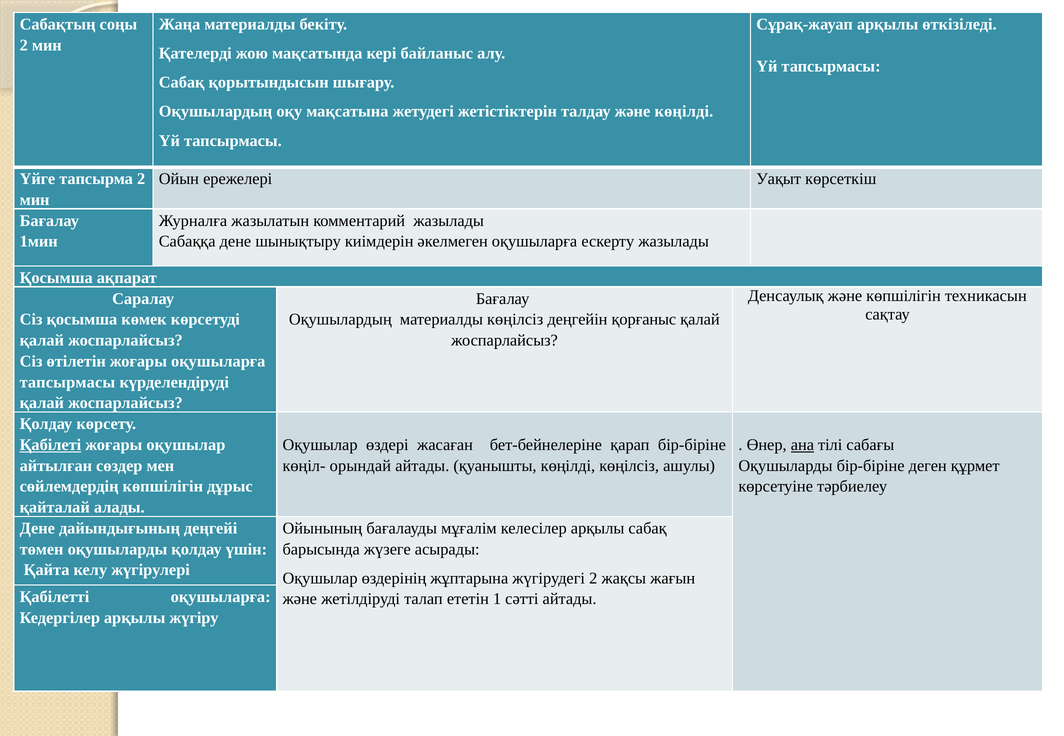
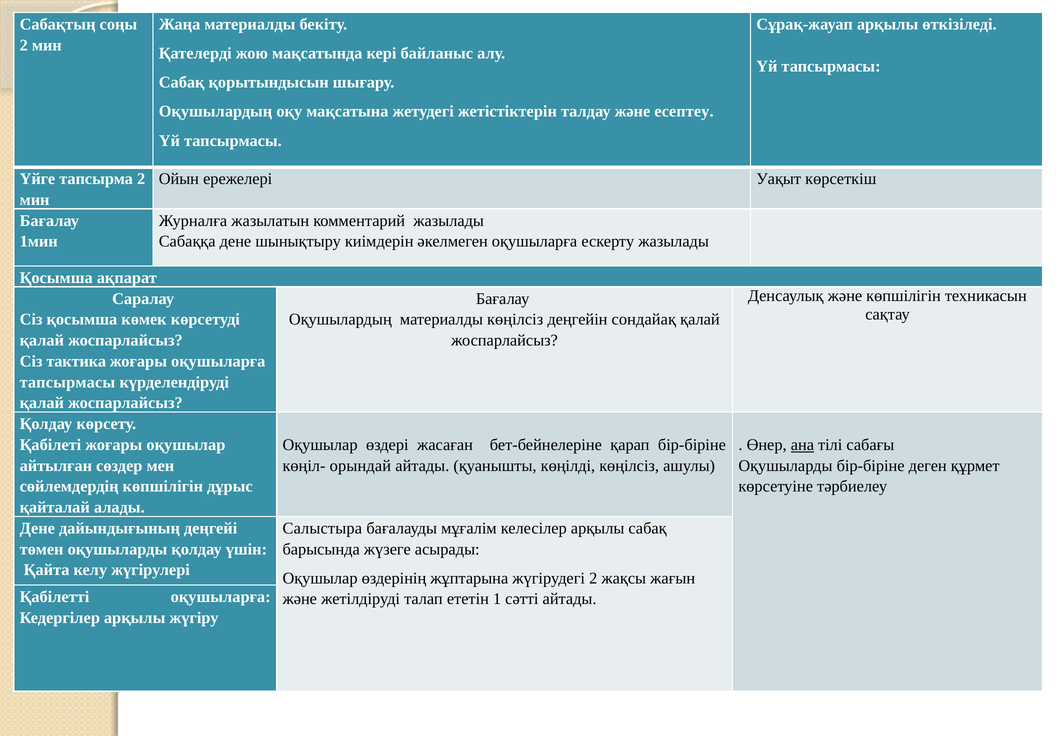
және көңілді: көңілді -> есептеу
қорғаныс: қорғаныс -> сондайақ
өтілетін: өтілетін -> тактика
Қабілеті underline: present -> none
Ойынының: Ойынының -> Салыстыра
